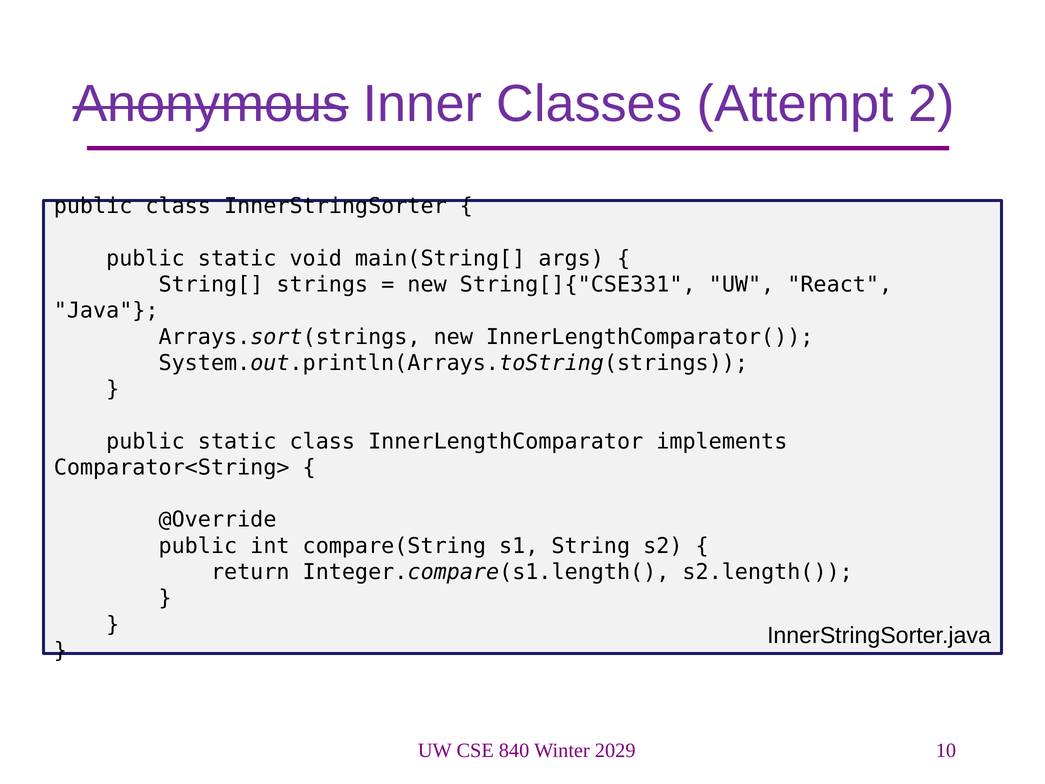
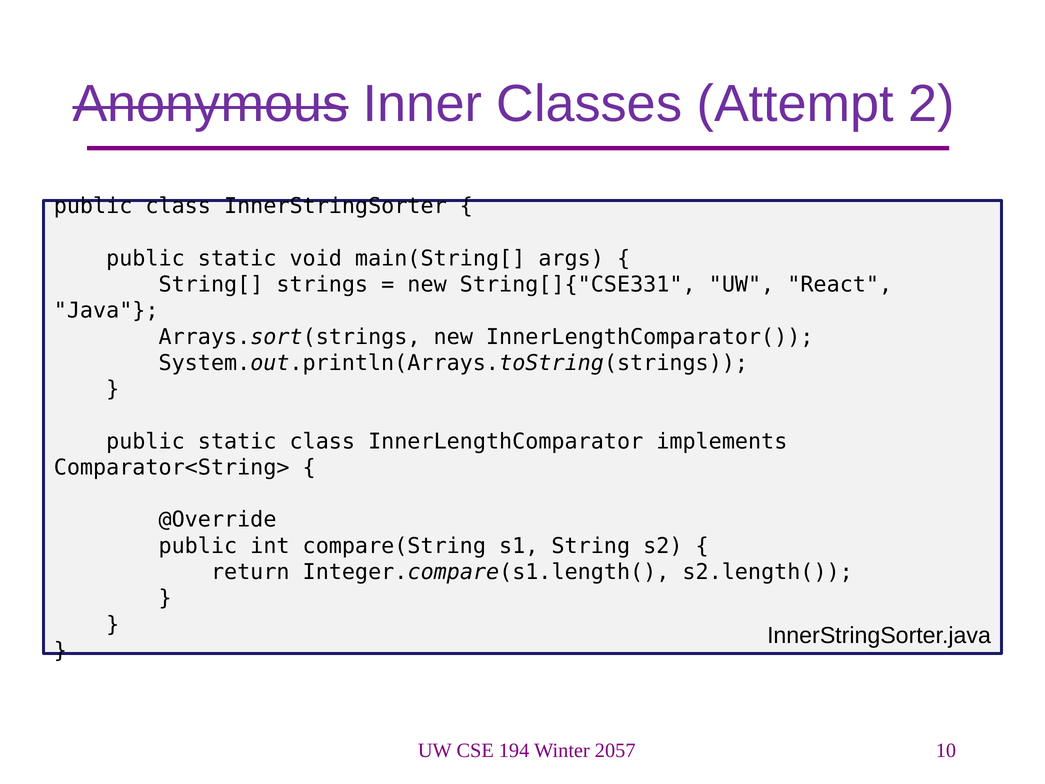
840: 840 -> 194
2029: 2029 -> 2057
